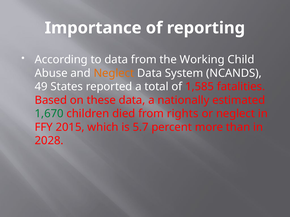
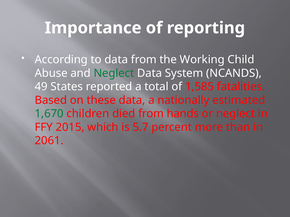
Neglect at (114, 73) colour: orange -> green
rights: rights -> hands
2028: 2028 -> 2061
